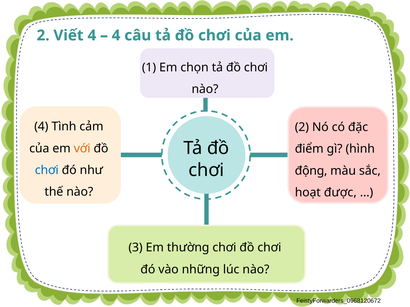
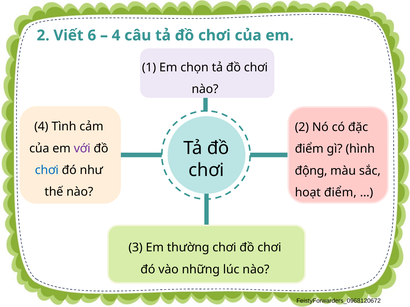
Viết 4: 4 -> 6
với colour: orange -> purple
hoạt được: được -> điểm
